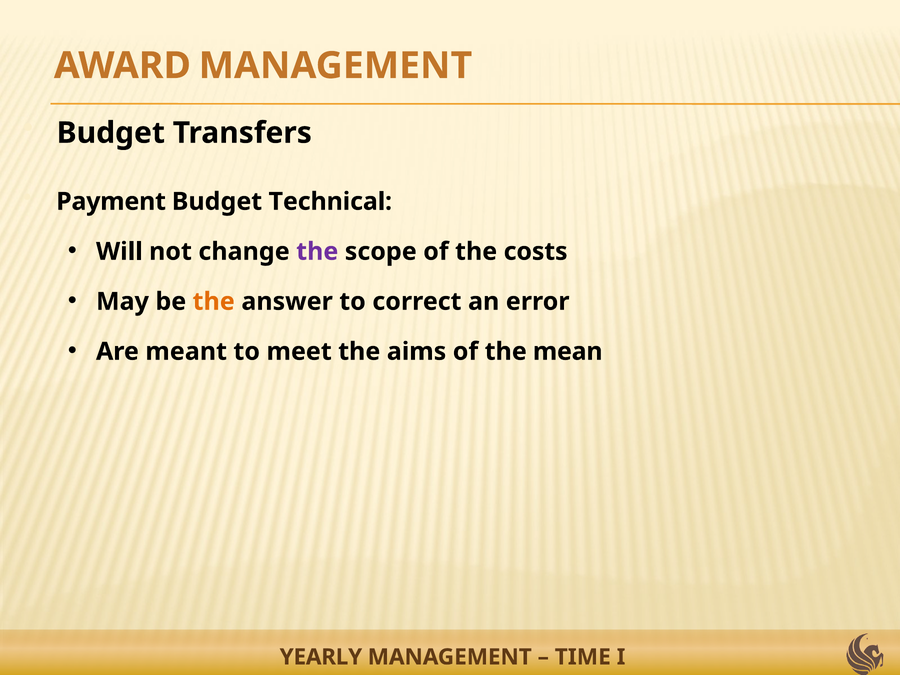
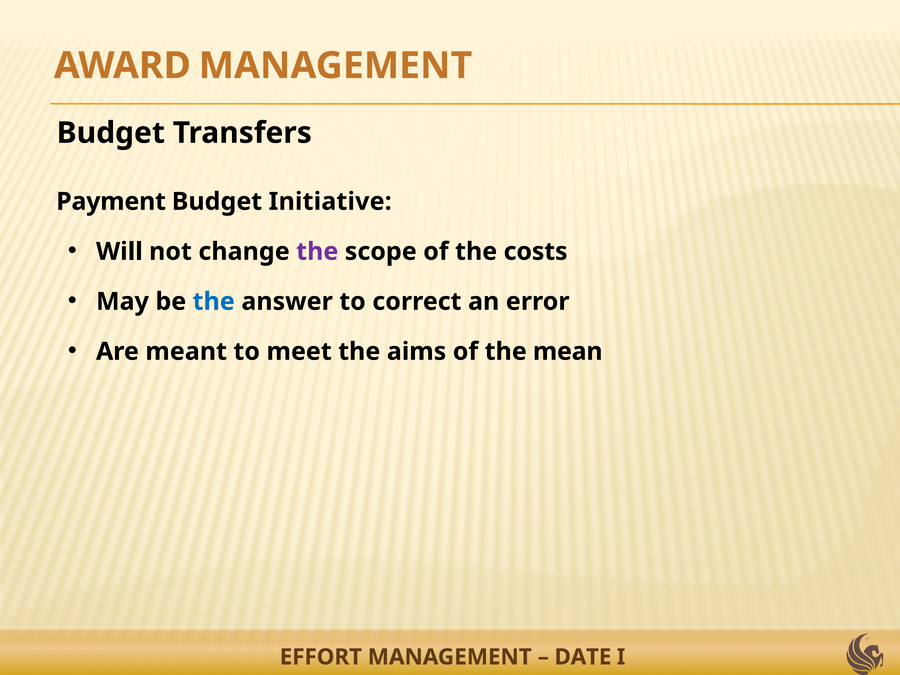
Technical: Technical -> Initiative
the at (214, 302) colour: orange -> blue
YEARLY: YEARLY -> EFFORT
TIME: TIME -> DATE
